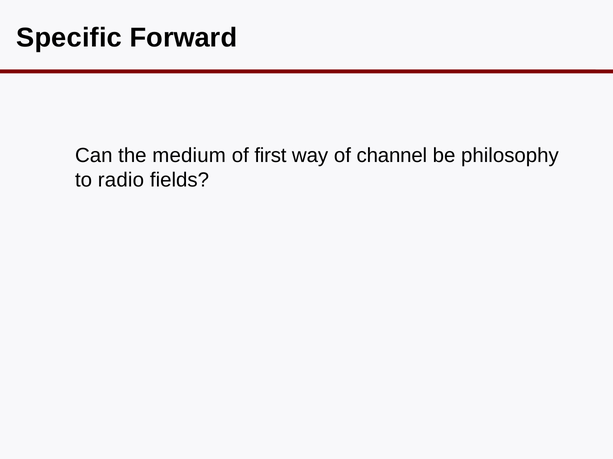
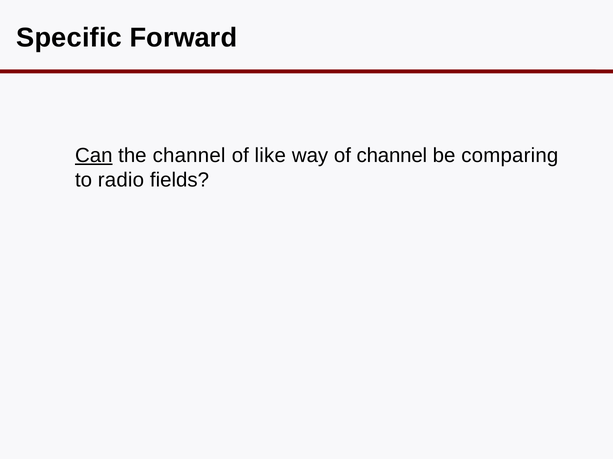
Can underline: none -> present
the medium: medium -> channel
first: first -> like
philosophy: philosophy -> comparing
